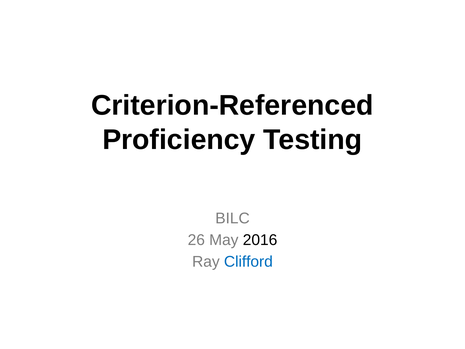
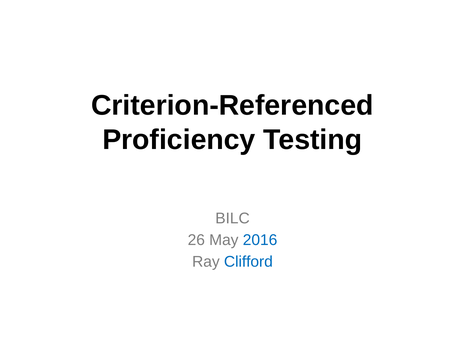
2016 colour: black -> blue
